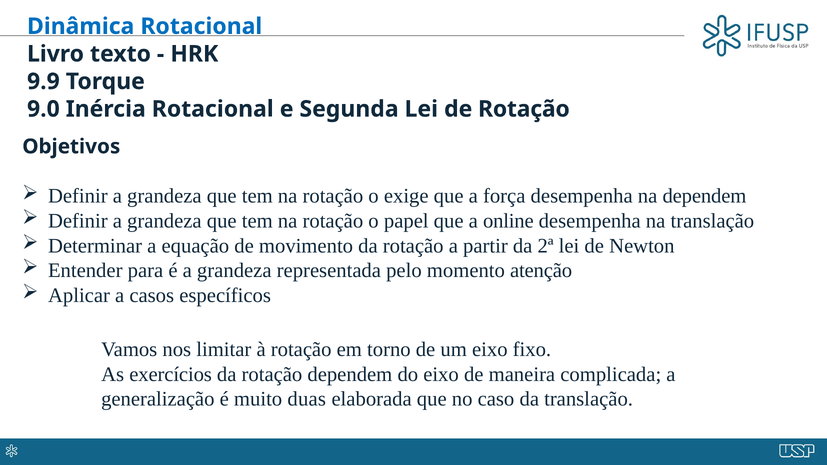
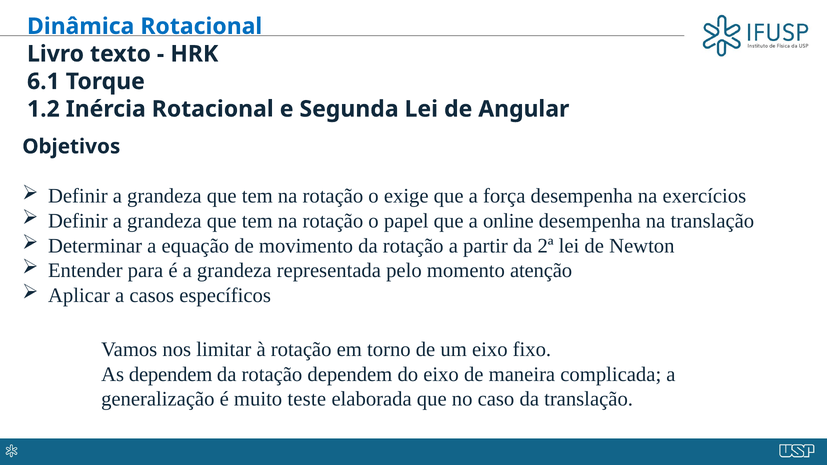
9.9: 9.9 -> 6.1
9.0: 9.0 -> 1.2
de Rotação: Rotação -> Angular
na dependem: dependem -> exercícios
As exercícios: exercícios -> dependem
duas: duas -> teste
